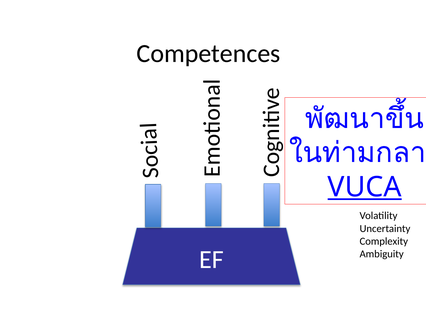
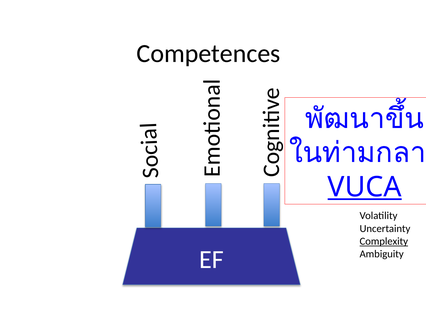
Complexity underline: none -> present
